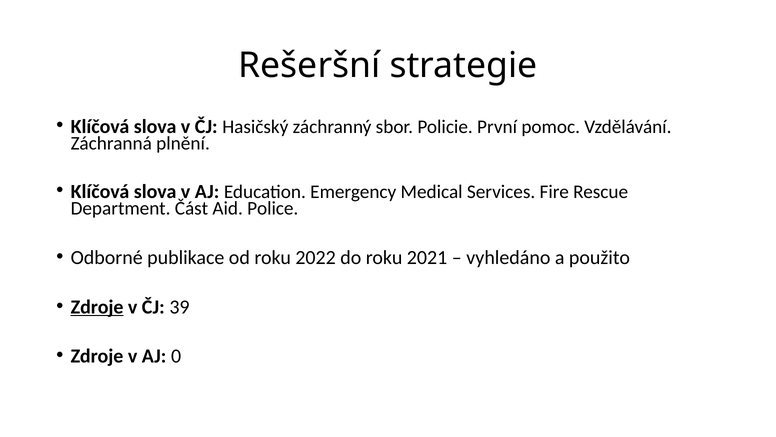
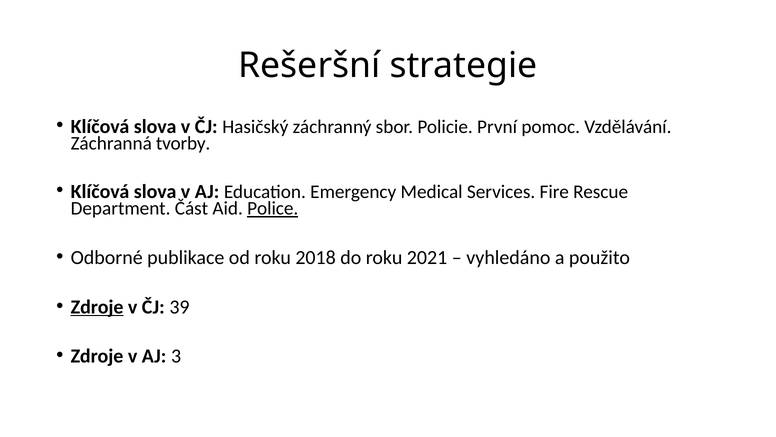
plnění: plnění -> tvorby
Police underline: none -> present
2022: 2022 -> 2018
0: 0 -> 3
